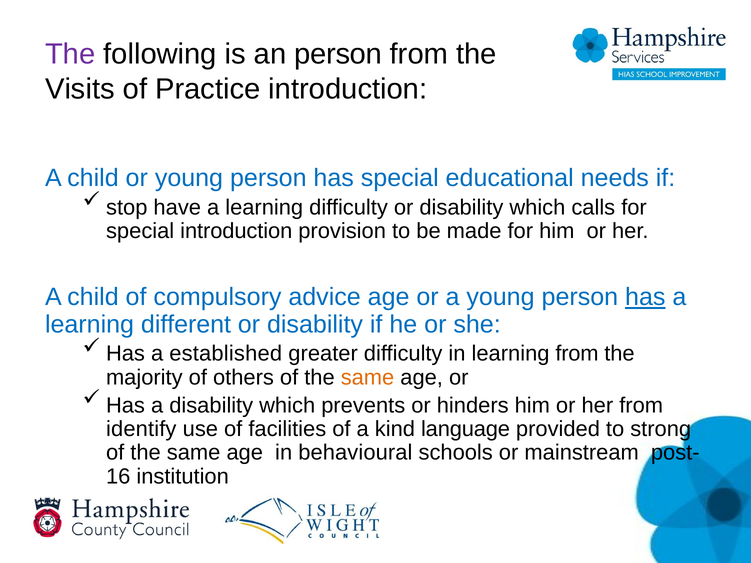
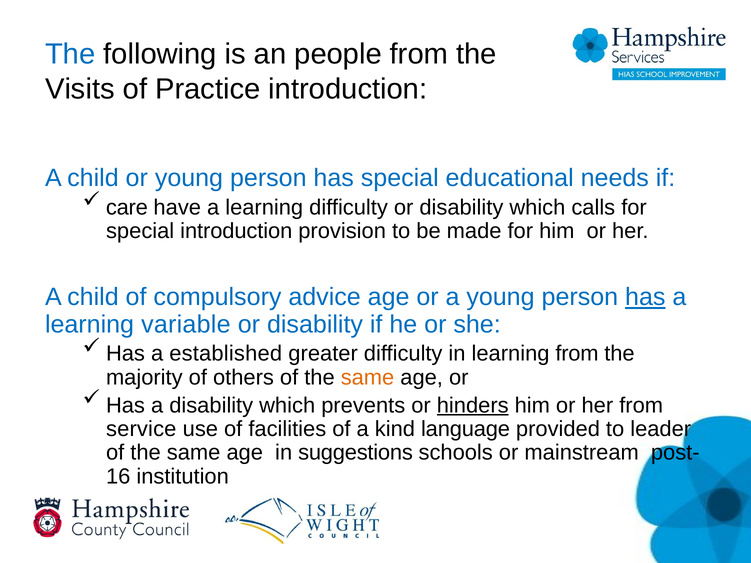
The at (70, 54) colour: purple -> blue
an person: person -> people
stop: stop -> care
different: different -> variable
hinders underline: none -> present
identify: identify -> service
strong: strong -> leader
behavioural: behavioural -> suggestions
